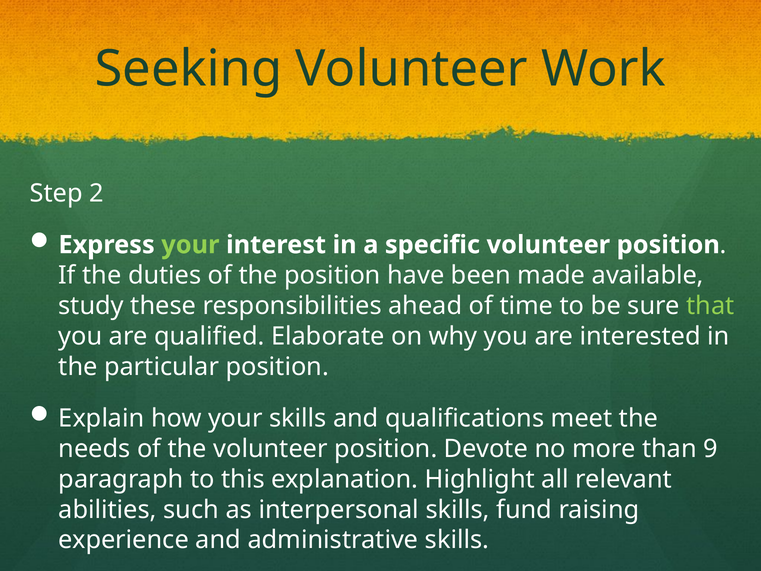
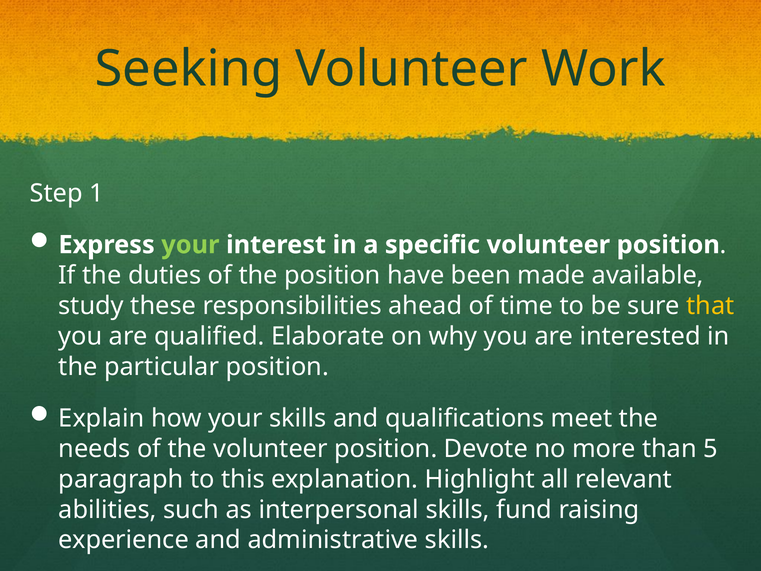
2: 2 -> 1
that colour: light green -> yellow
9: 9 -> 5
